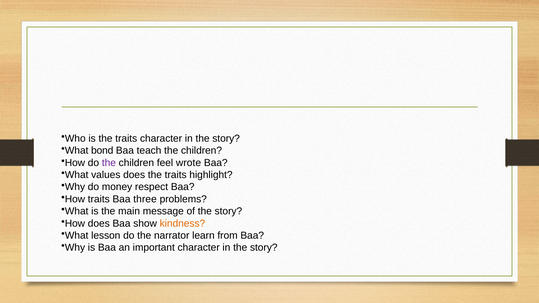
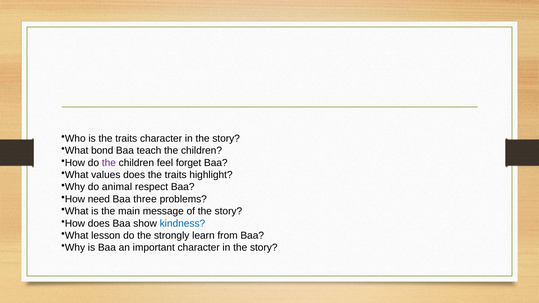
wrote: wrote -> forget
money: money -> animal
How traits: traits -> need
kindness colour: orange -> blue
narrator: narrator -> strongly
